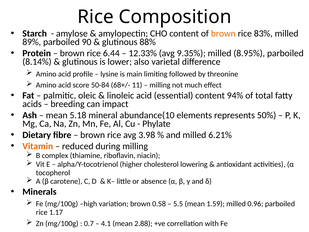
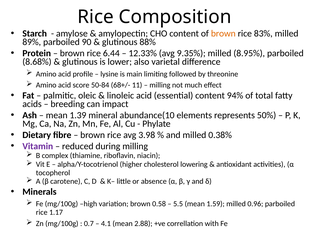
8.14%: 8.14% -> 8.68%
5.18: 5.18 -> 1.39
6.21%: 6.21% -> 0.38%
Vitamin colour: orange -> purple
